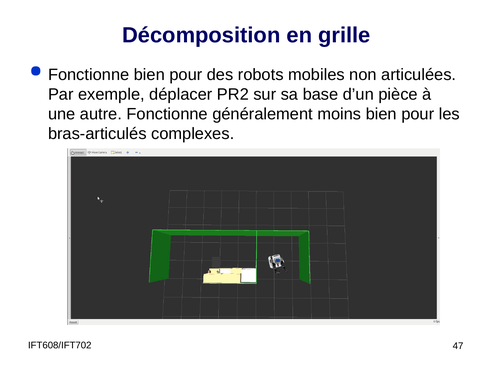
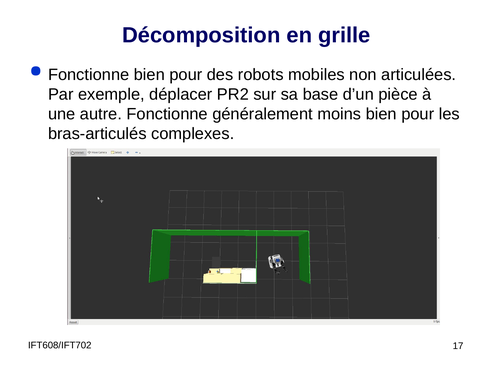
47: 47 -> 17
